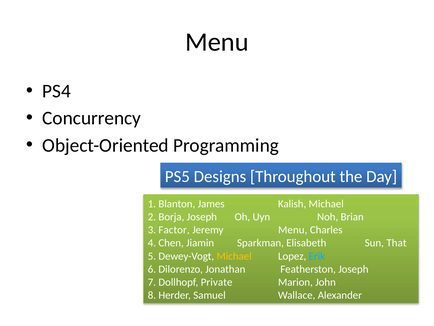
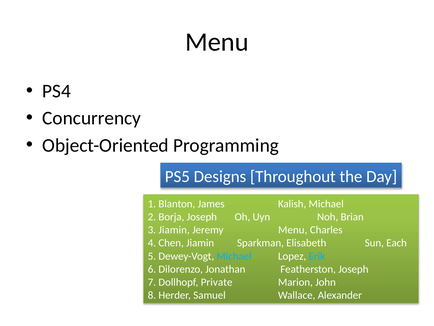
3 Factor: Factor -> Jiamin
That: That -> Each
Michael at (234, 256) colour: yellow -> light blue
